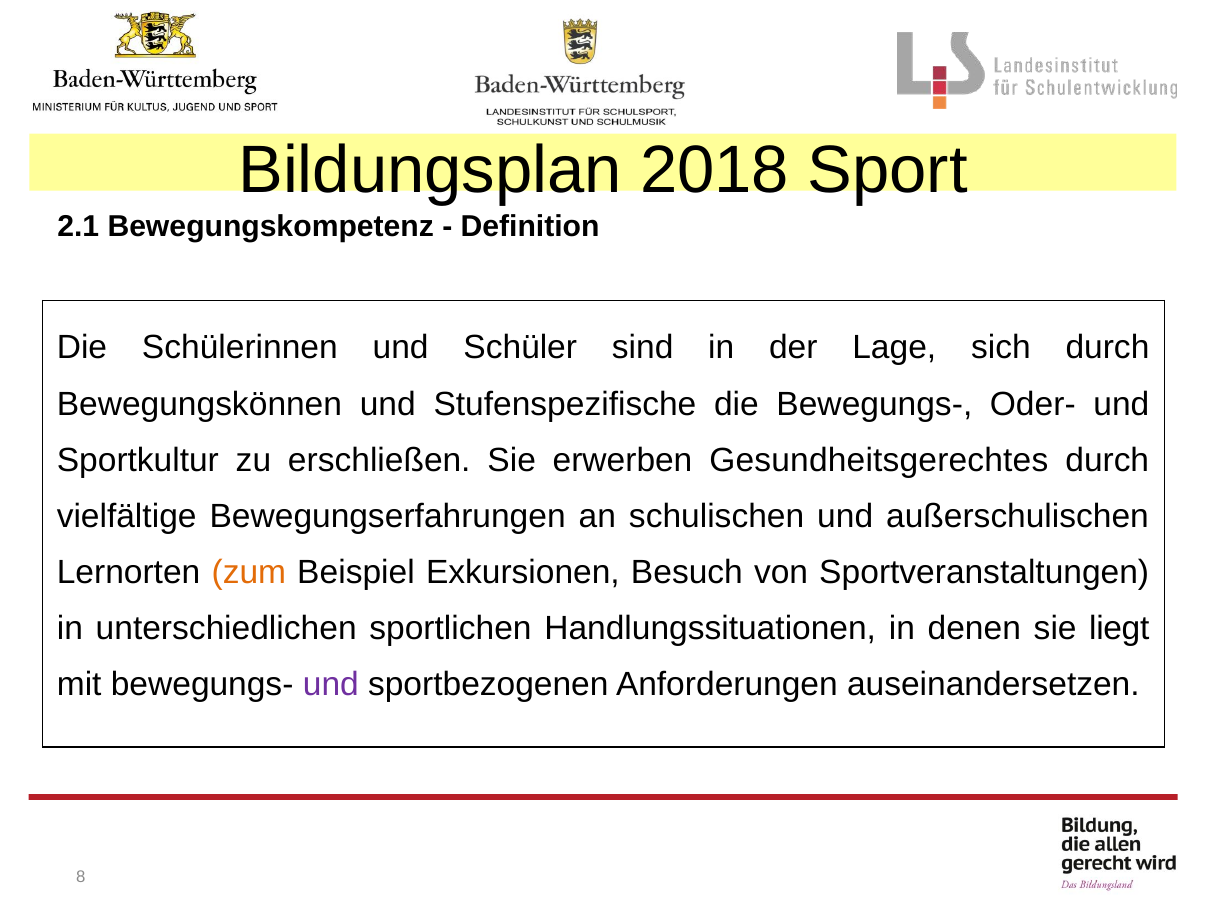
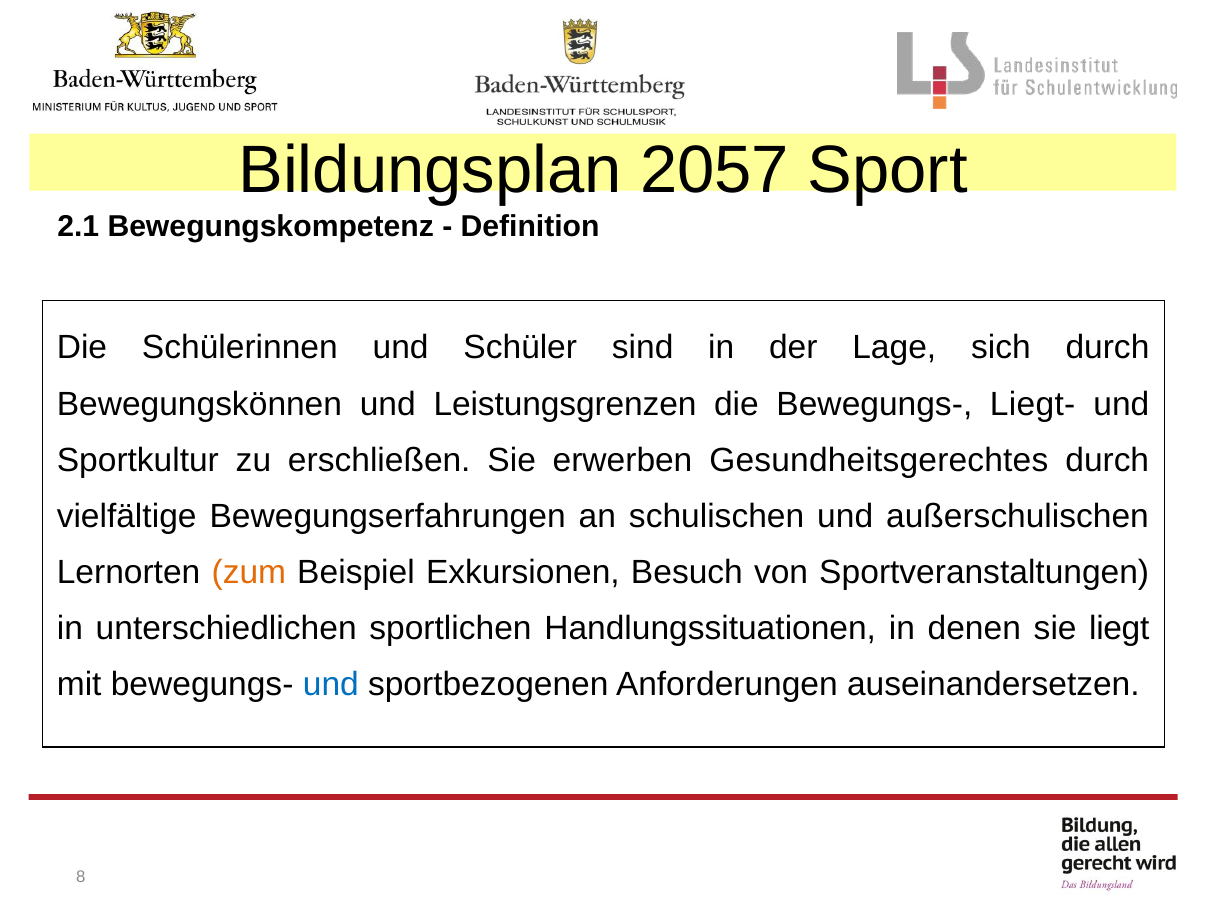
2018: 2018 -> 2057
Stufenspezifische: Stufenspezifische -> Leistungsgrenzen
Oder-: Oder- -> Liegt-
und at (331, 684) colour: purple -> blue
